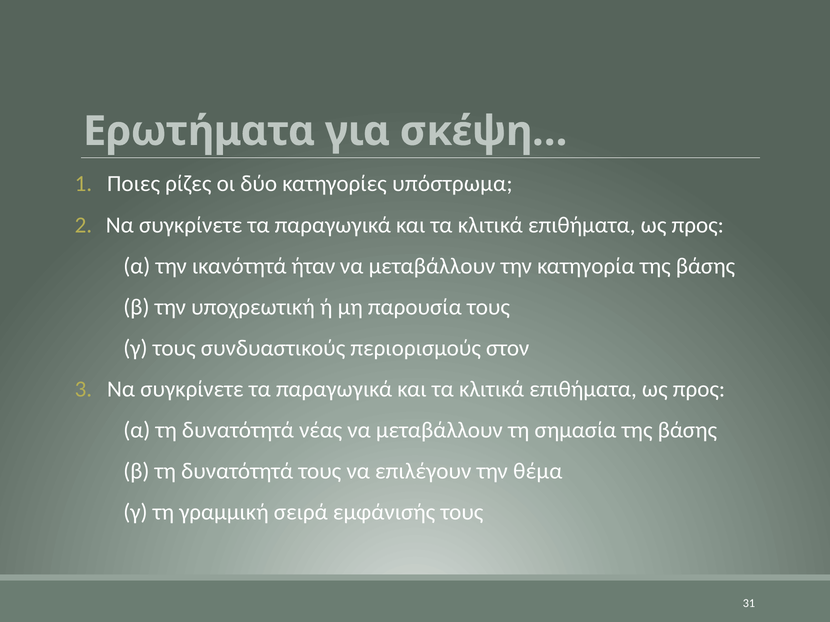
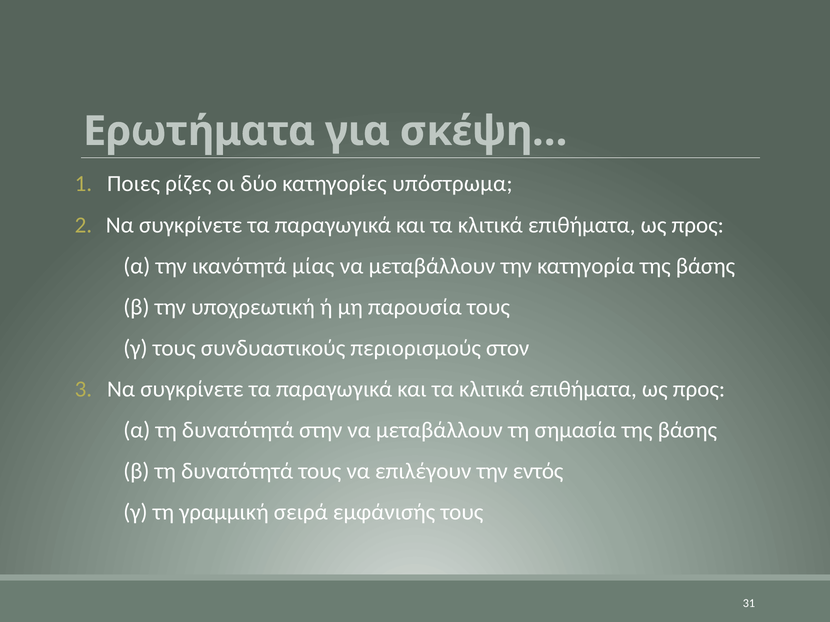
ήταν: ήταν -> μίας
νέας: νέας -> στην
θέμα: θέμα -> εντός
